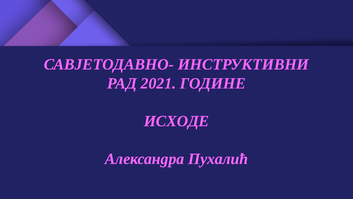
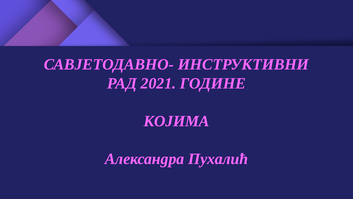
ИСХОДЕ: ИСХОДЕ -> КОЈИМА
